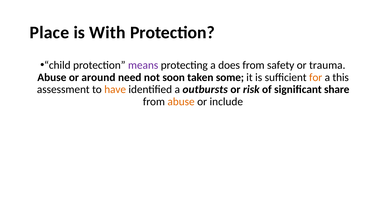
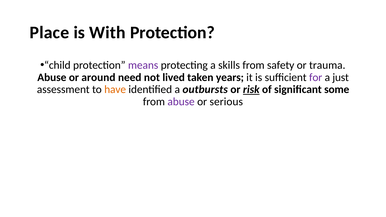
does: does -> skills
soon: soon -> lived
some: some -> years
for colour: orange -> purple
this: this -> just
risk underline: none -> present
share: share -> some
abuse at (181, 102) colour: orange -> purple
include: include -> serious
